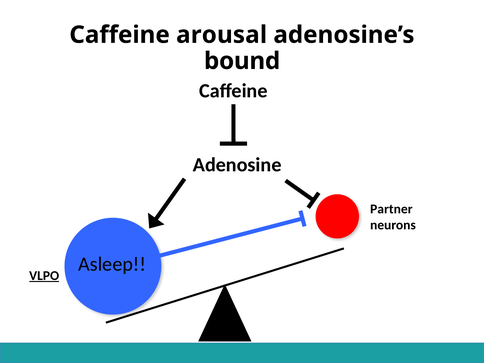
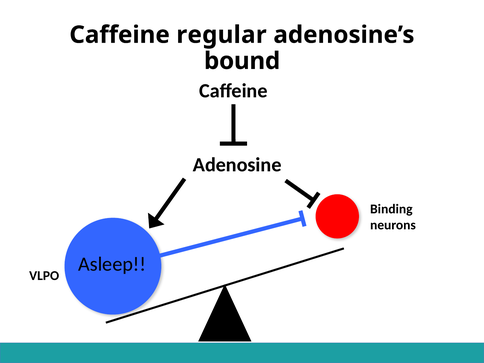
arousal: arousal -> regular
Partner: Partner -> Binding
VLPO underline: present -> none
